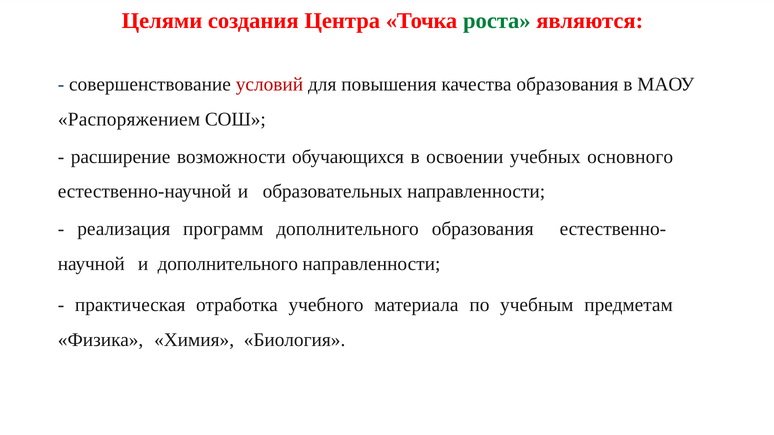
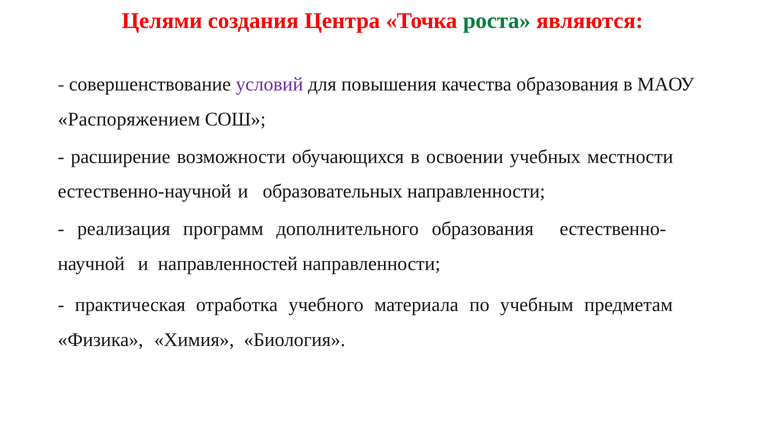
условий colour: red -> purple
основного: основного -> местности
и дополнительного: дополнительного -> направленностей
